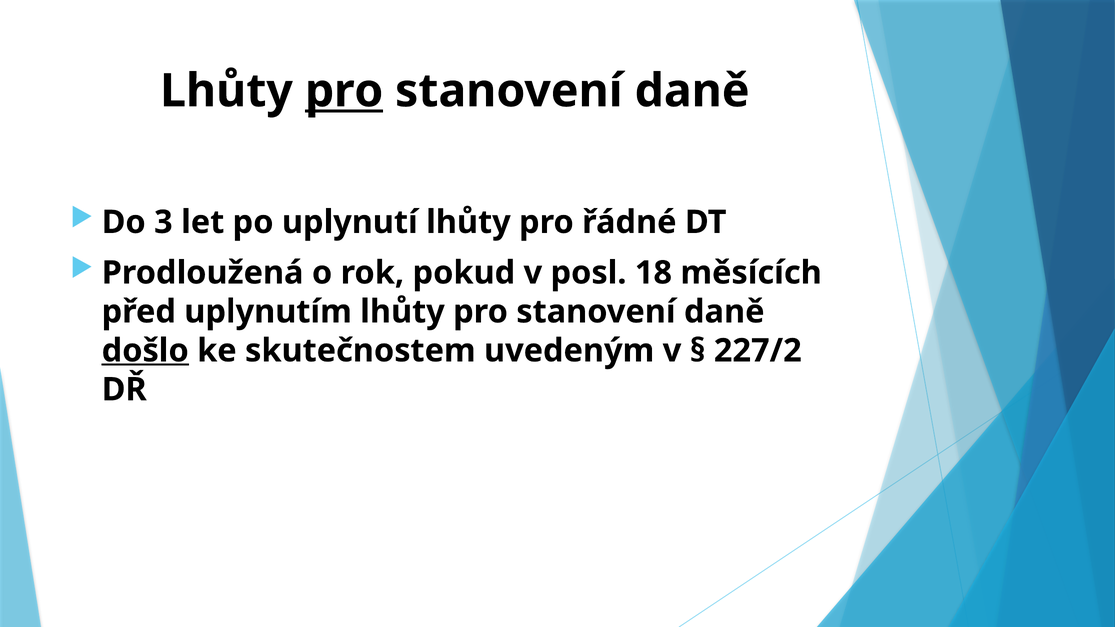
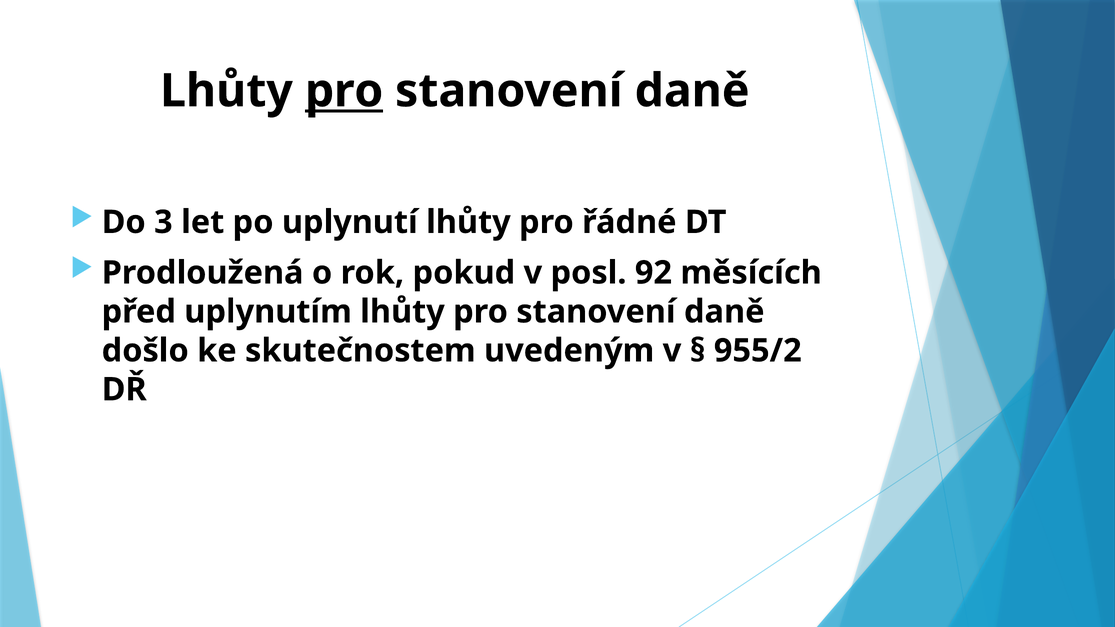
18: 18 -> 92
došlo underline: present -> none
227/2: 227/2 -> 955/2
